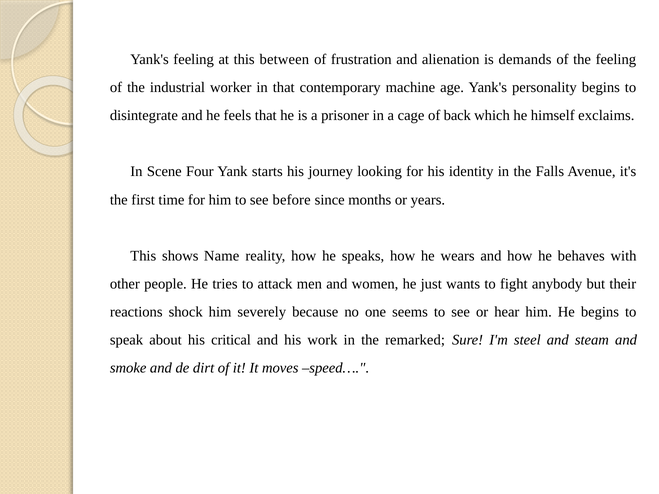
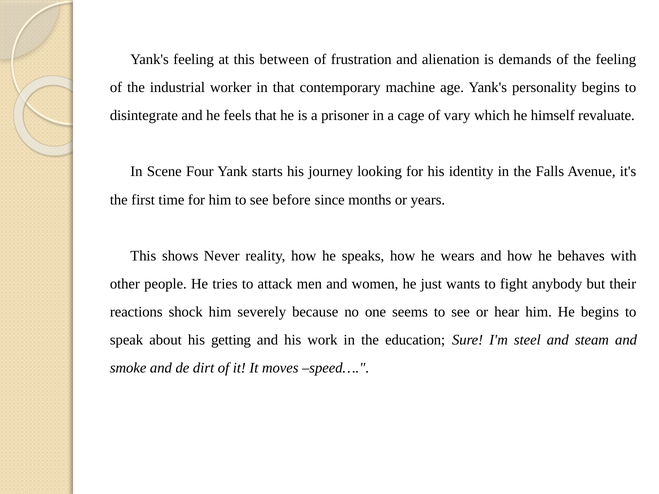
back: back -> vary
exclaims: exclaims -> revaluate
Name: Name -> Never
critical: critical -> getting
remarked: remarked -> education
